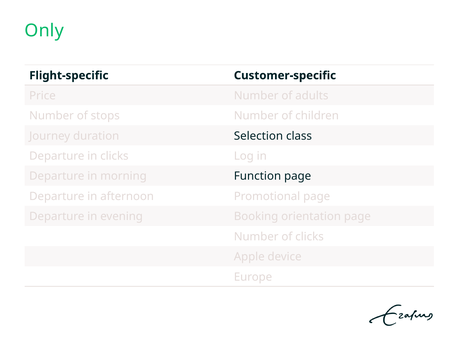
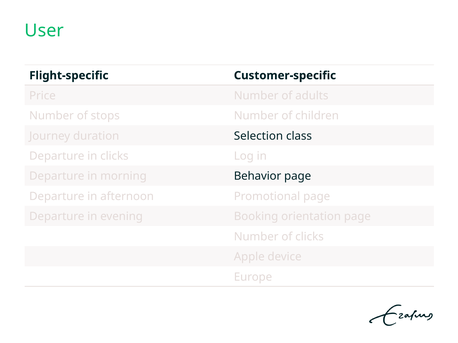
Only: Only -> User
Function: Function -> Behavior
